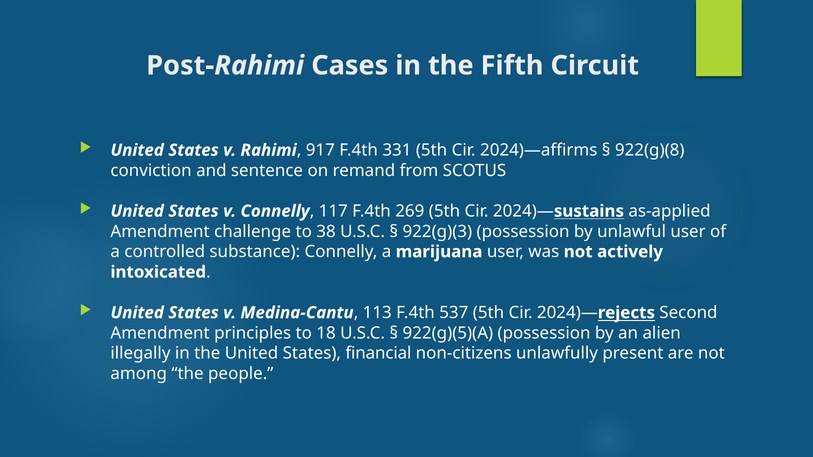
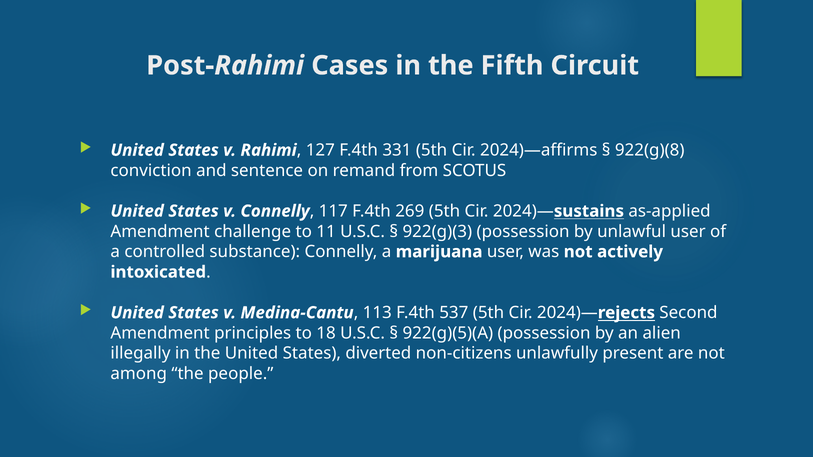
917: 917 -> 127
38: 38 -> 11
financial: financial -> diverted
